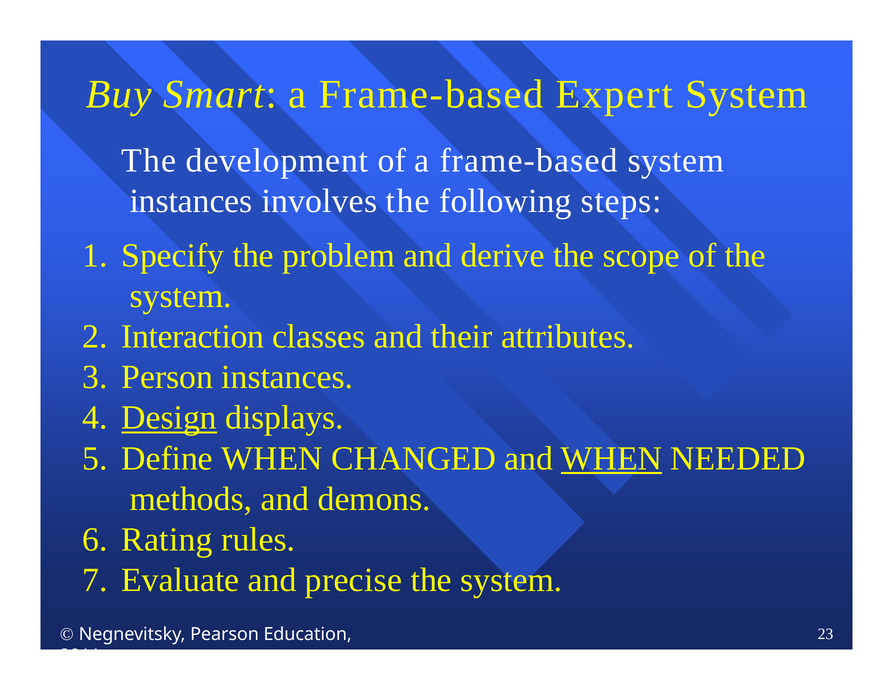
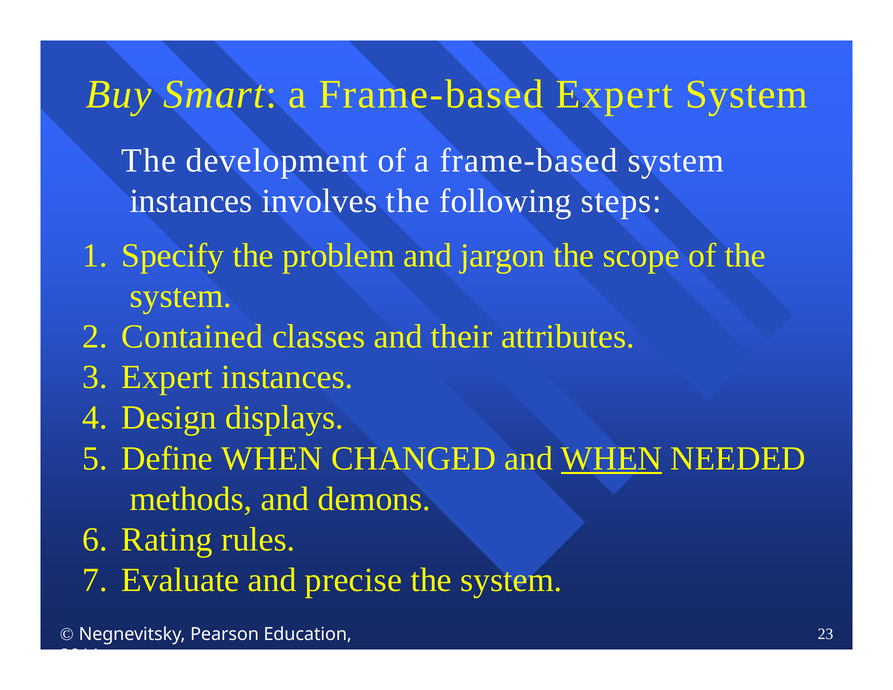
derive: derive -> jargon
Interaction: Interaction -> Contained
Person at (167, 377): Person -> Expert
Design underline: present -> none
